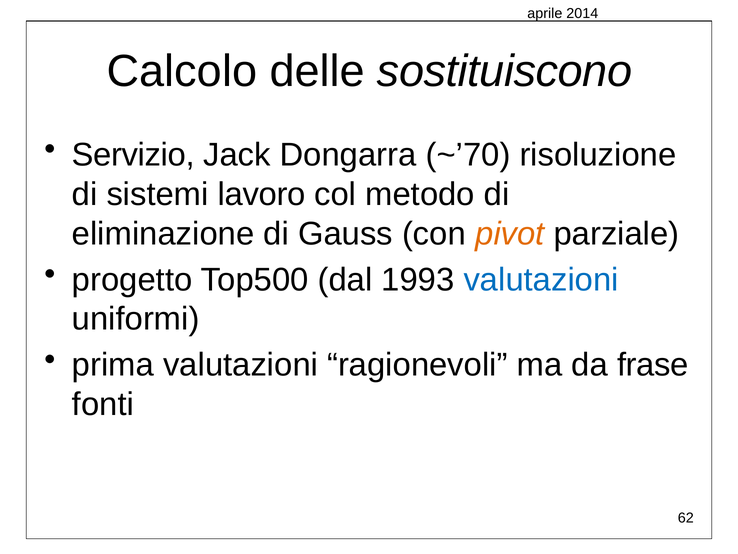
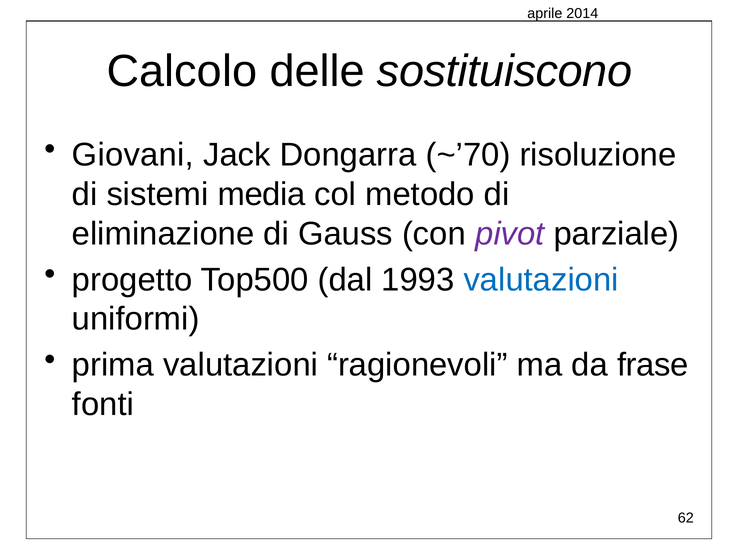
Servizio: Servizio -> Giovani
lavoro: lavoro -> media
pivot colour: orange -> purple
